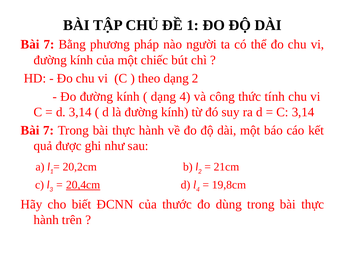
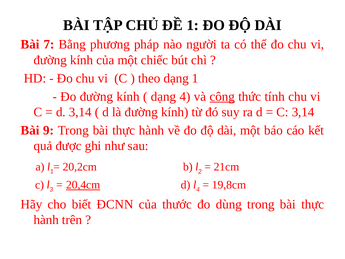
dạng 2: 2 -> 1
công underline: none -> present
7 at (49, 130): 7 -> 9
